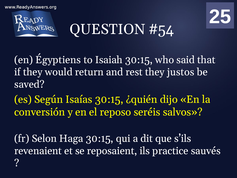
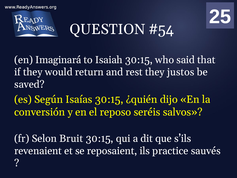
Égyptiens: Égyptiens -> Imaginará
Haga: Haga -> Bruit
